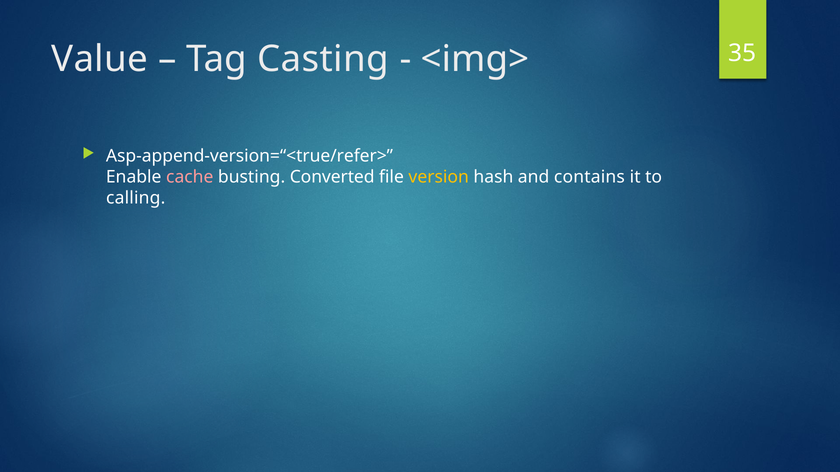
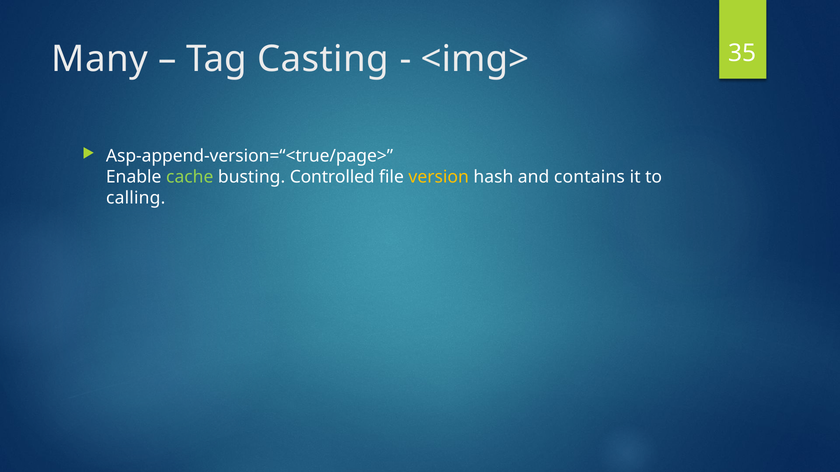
Value: Value -> Many
Asp-append-version=“<true/refer>: Asp-append-version=“<true/refer> -> Asp-append-version=“<true/page>
cache colour: pink -> light green
Converted: Converted -> Controlled
